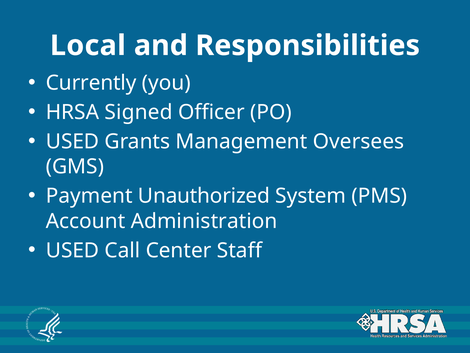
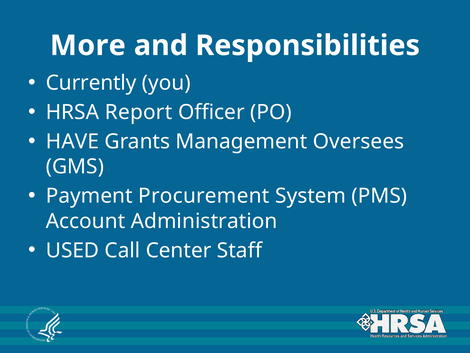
Local: Local -> More
Signed: Signed -> Report
USED at (73, 141): USED -> HAVE
Unauthorized: Unauthorized -> Procurement
